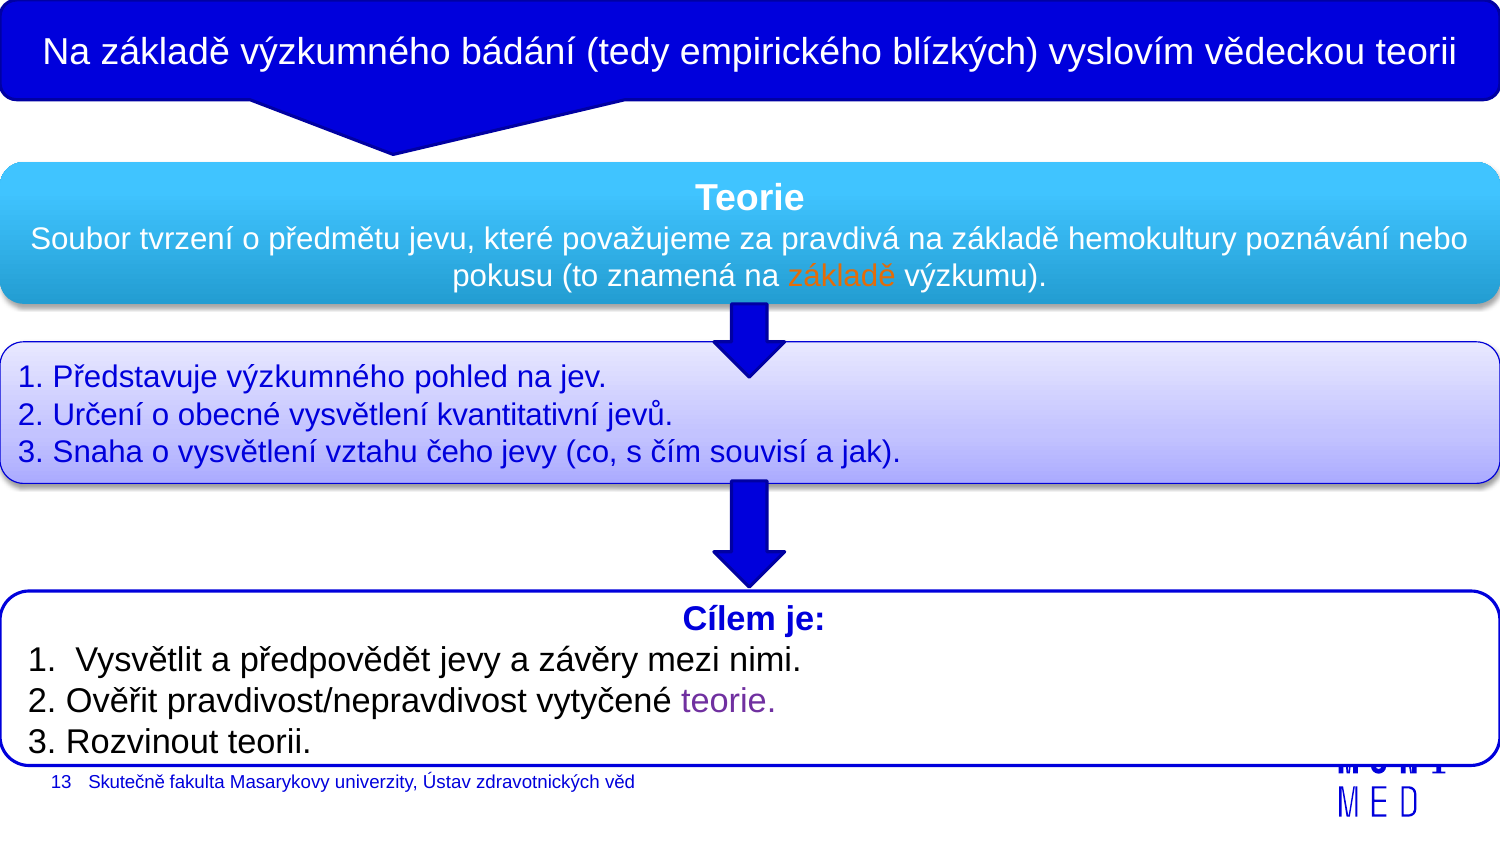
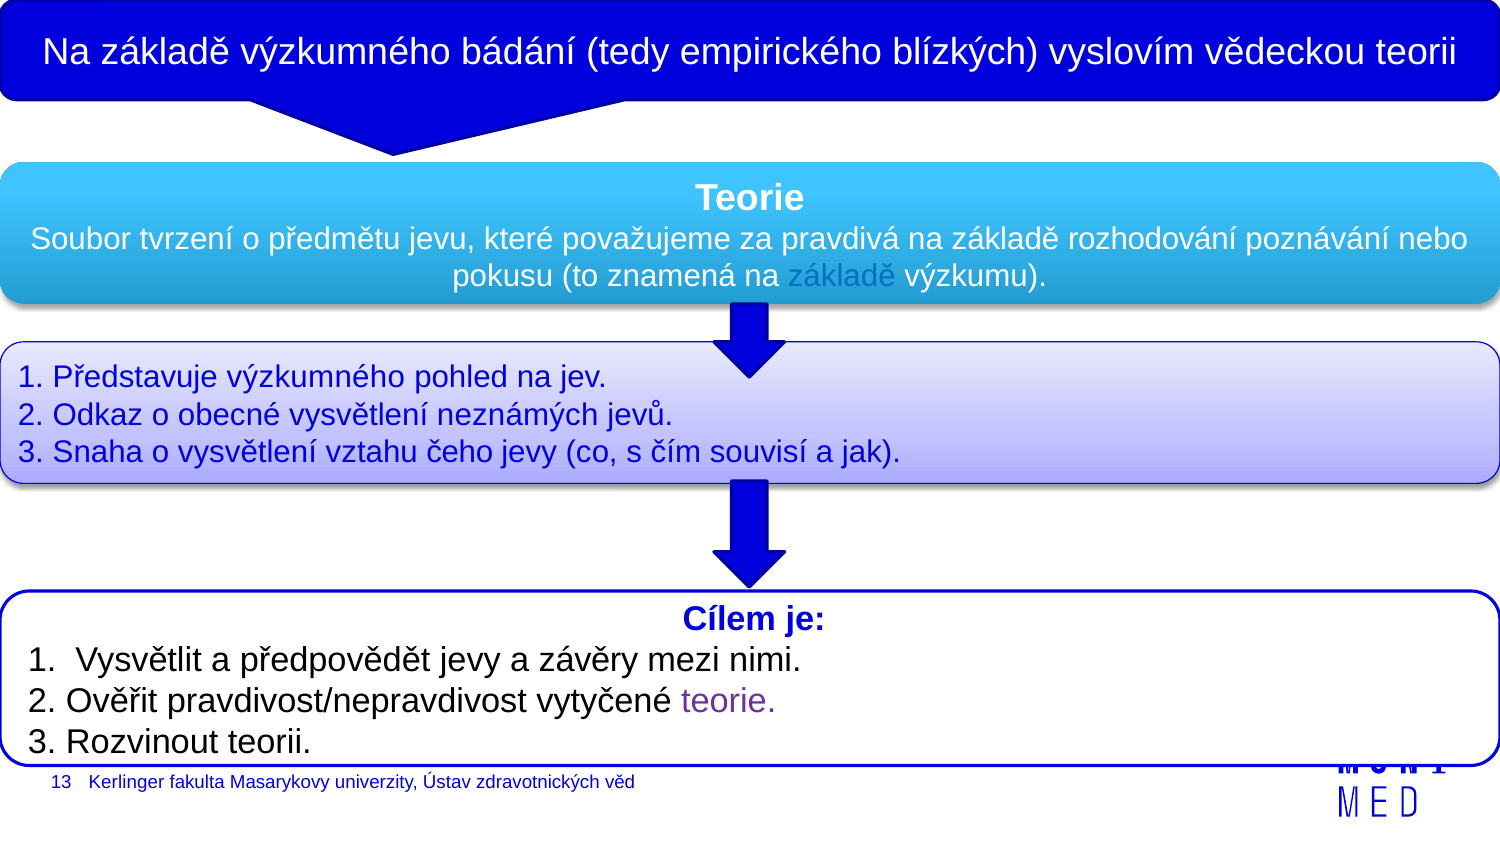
hemokultury: hemokultury -> rozhodování
základě at (842, 277) colour: orange -> blue
Určení: Určení -> Odkaz
kvantitativní: kvantitativní -> neznámých
Skutečně: Skutečně -> Kerlinger
